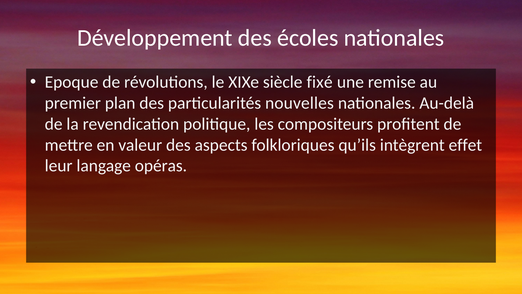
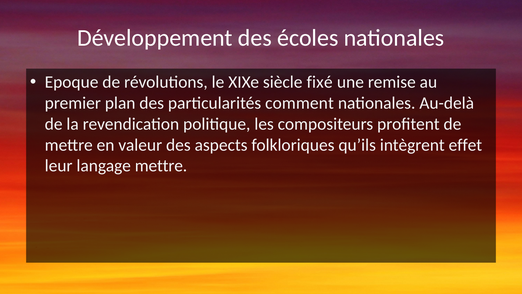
nouvelles: nouvelles -> comment
langage opéras: opéras -> mettre
